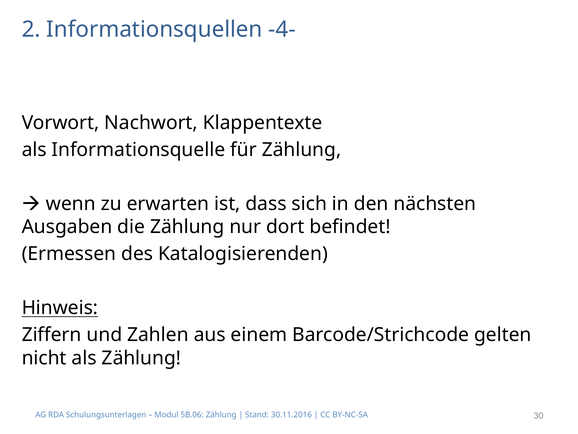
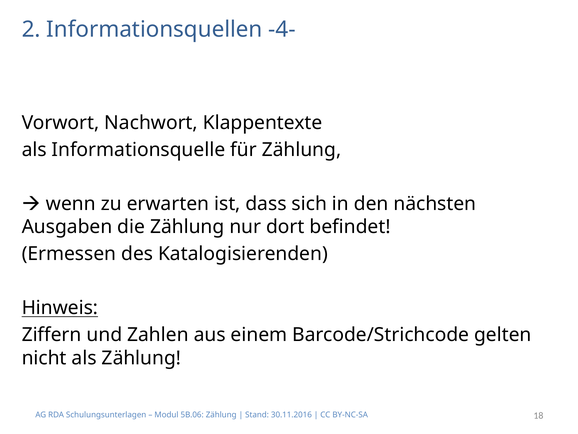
30: 30 -> 18
